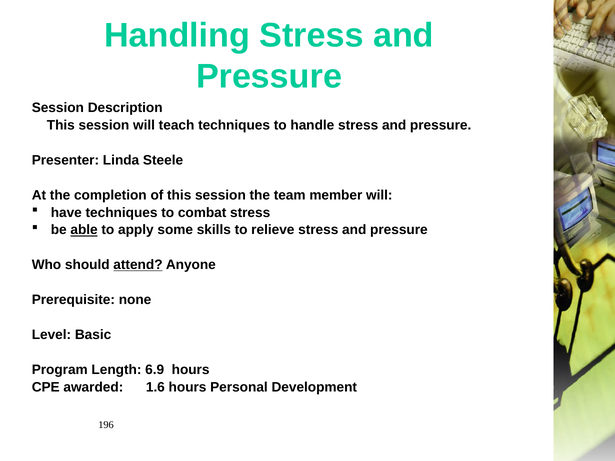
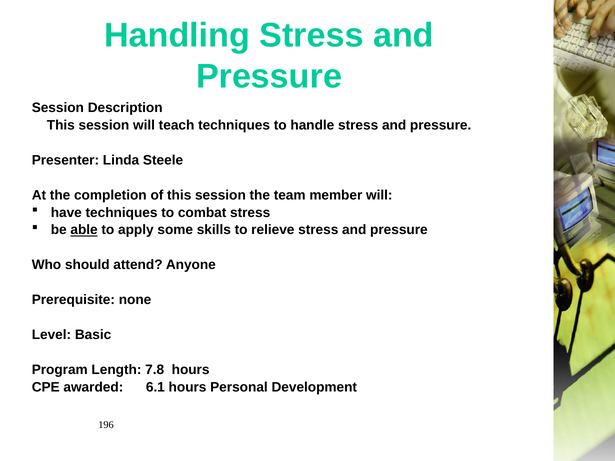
attend underline: present -> none
6.9: 6.9 -> 7.8
1.6: 1.6 -> 6.1
